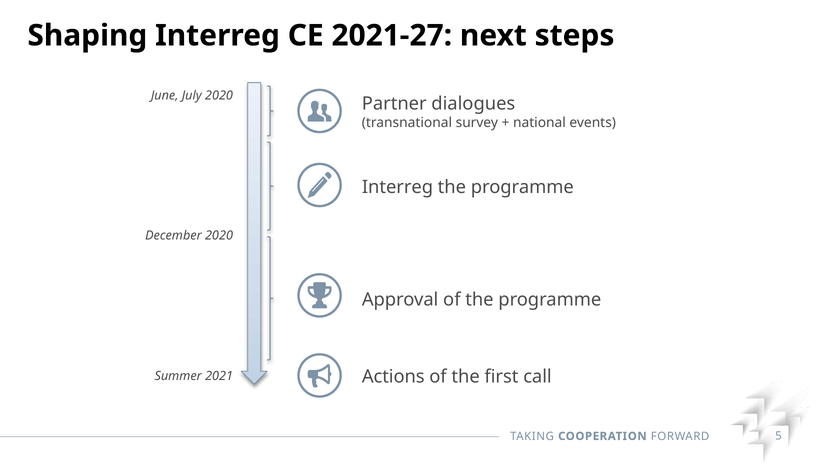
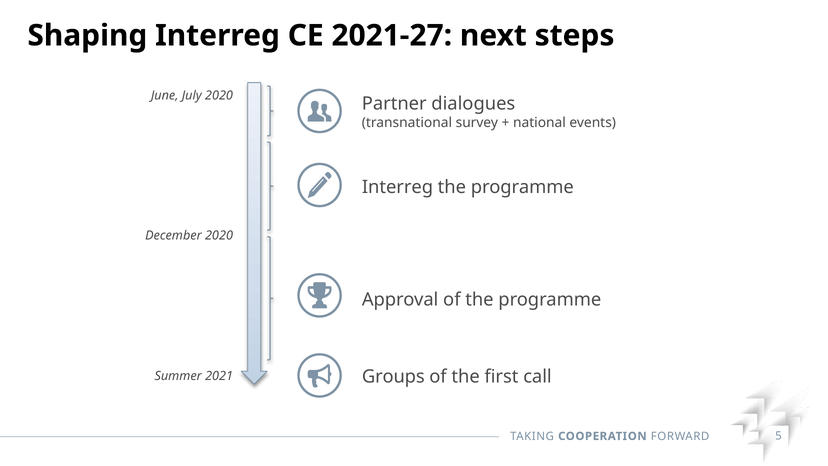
Actions: Actions -> Groups
